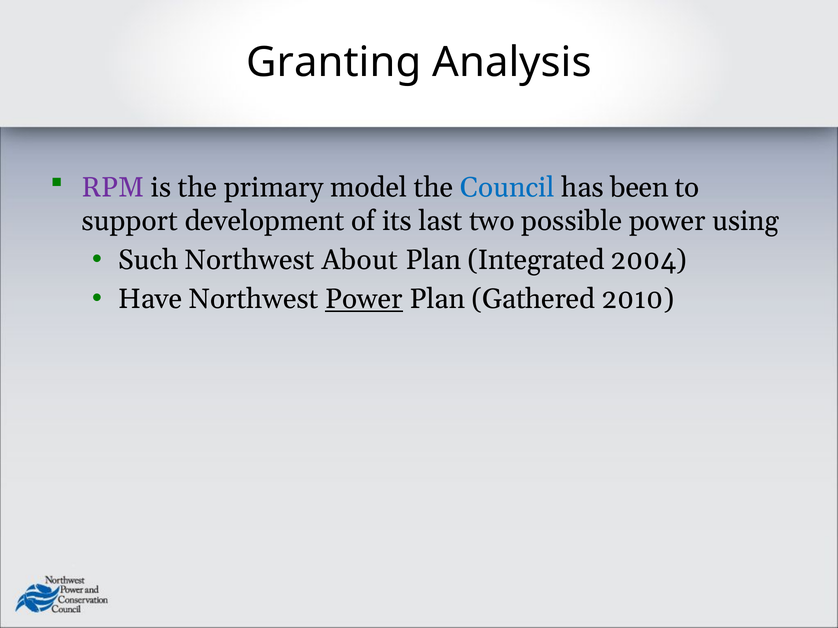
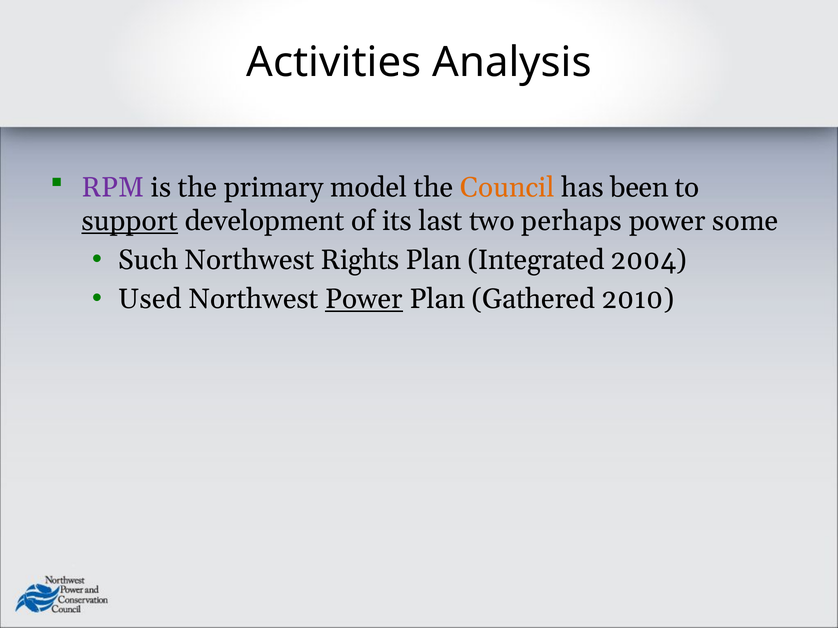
Granting: Granting -> Activities
Council colour: blue -> orange
support underline: none -> present
possible: possible -> perhaps
using: using -> some
About: About -> Rights
Have: Have -> Used
